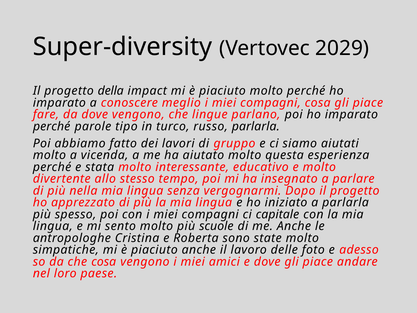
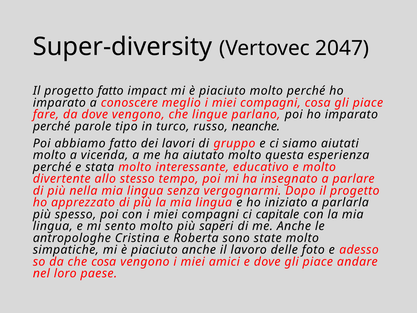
2029: 2029 -> 2047
progetto della: della -> fatto
russo parlarla: parlarla -> neanche
scuole: scuole -> saperi
